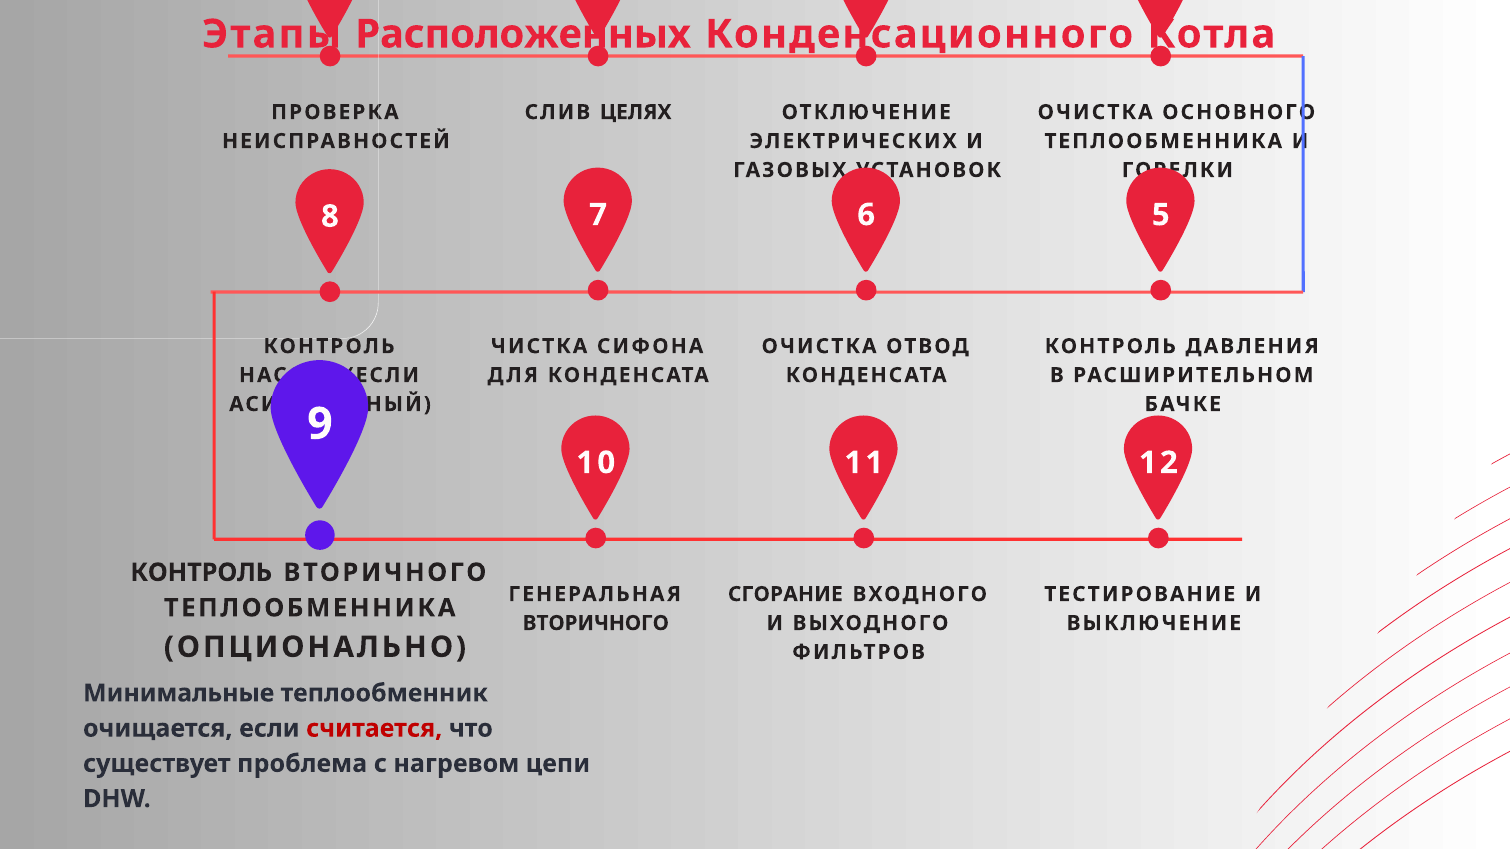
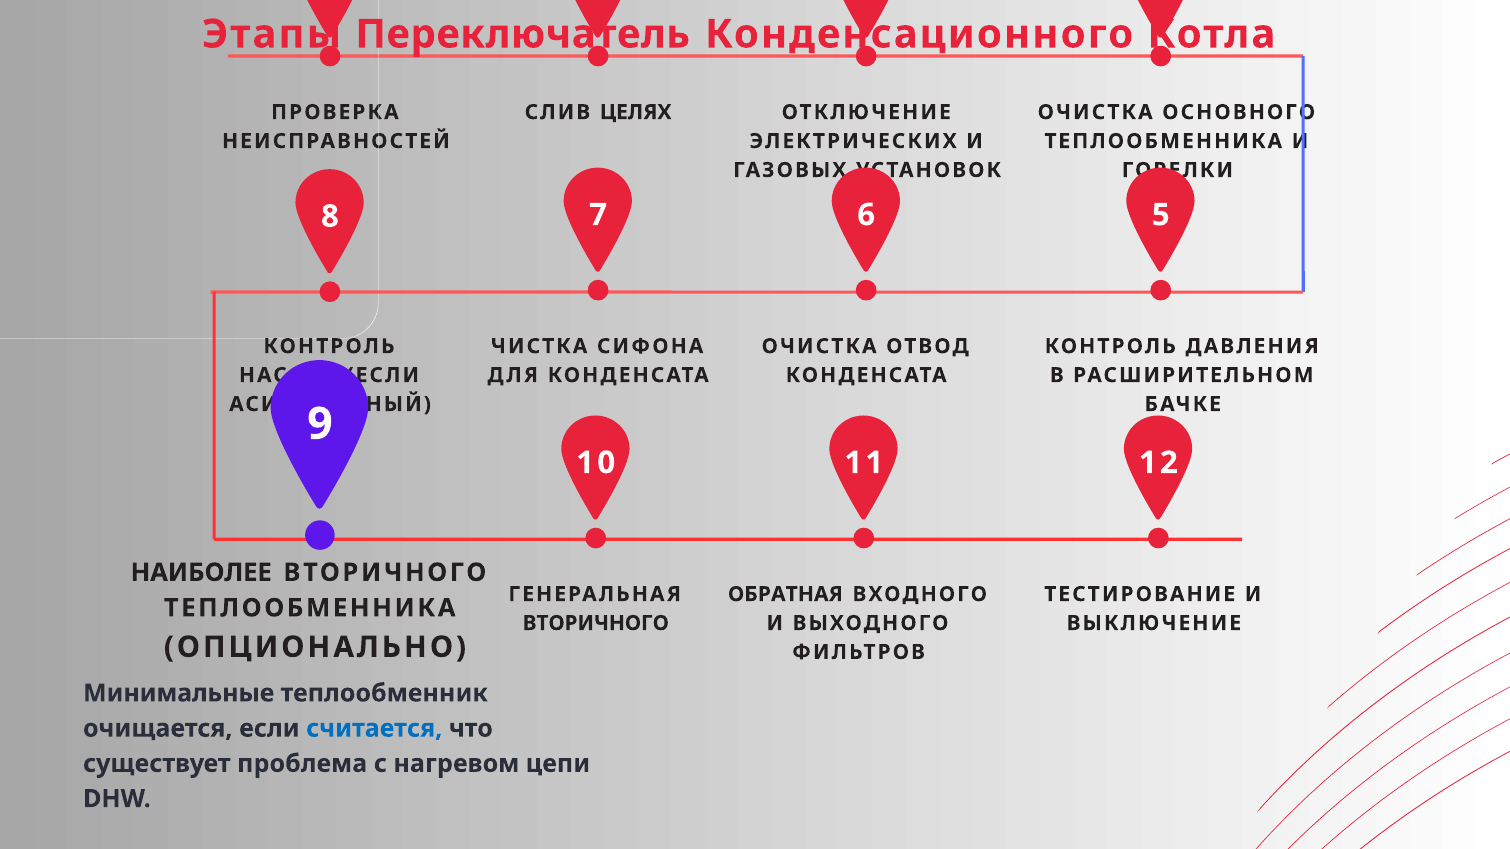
Расположенных: Расположенных -> Переключатель
КОНТРОЛЬ at (201, 573): КОНТРОЛЬ -> НАИБОЛЕЕ
СГОРАНИЕ: СГОРАНИЕ -> ОБРАТНАЯ
считается colour: red -> blue
